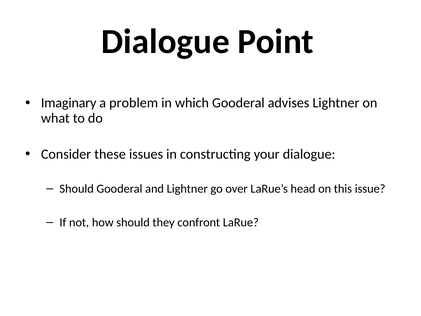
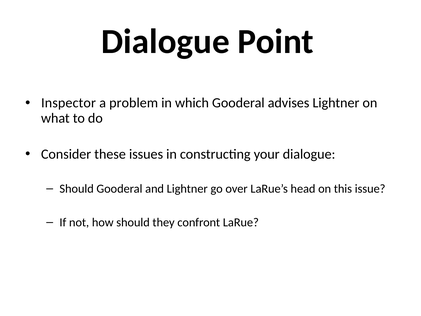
Imaginary: Imaginary -> Inspector
